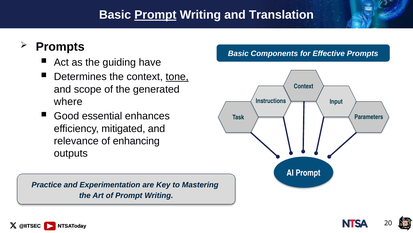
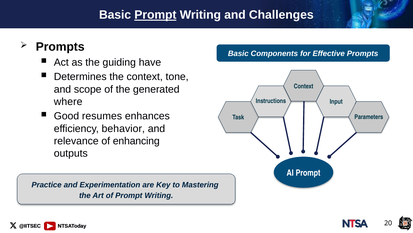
Translation: Translation -> Challenges
tone underline: present -> none
essential: essential -> resumes
mitigated: mitigated -> behavior
